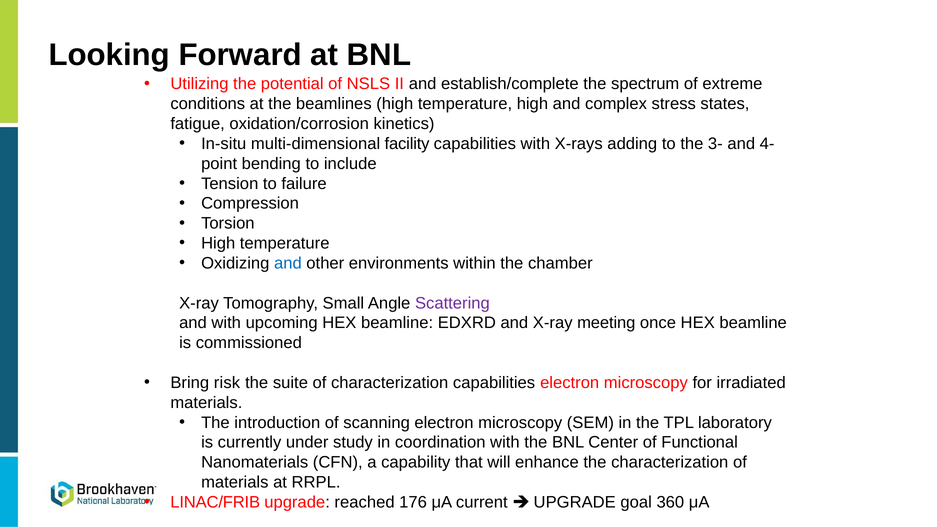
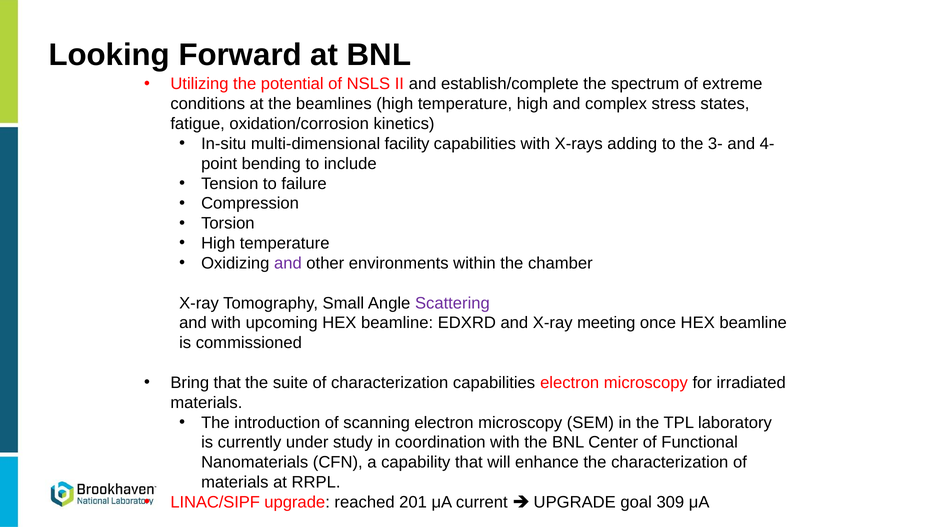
and at (288, 263) colour: blue -> purple
Bring risk: risk -> that
LINAC/FRIB: LINAC/FRIB -> LINAC/SIPF
176: 176 -> 201
360: 360 -> 309
